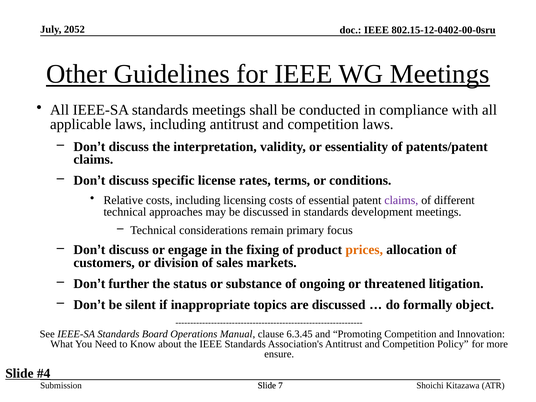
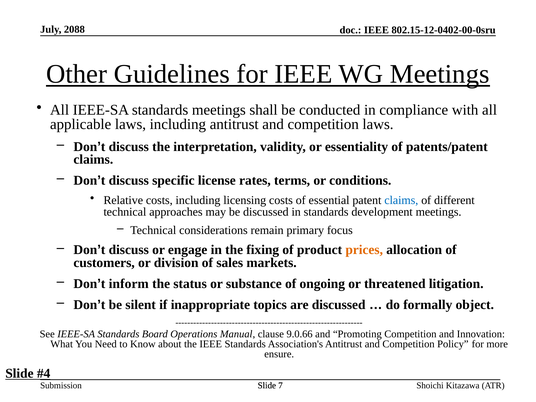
2052: 2052 -> 2088
claims at (401, 200) colour: purple -> blue
further: further -> inform
6.3.45: 6.3.45 -> 9.0.66
